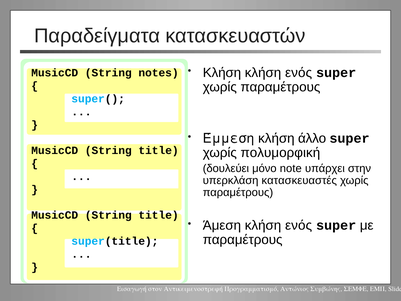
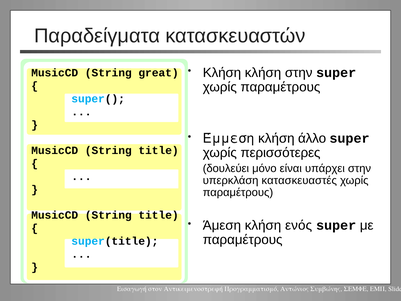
ενός at (299, 73): ενός -> στην
notes: notes -> great
πολυμορφική: πολυμορφική -> περισσότερες
note: note -> είναι
